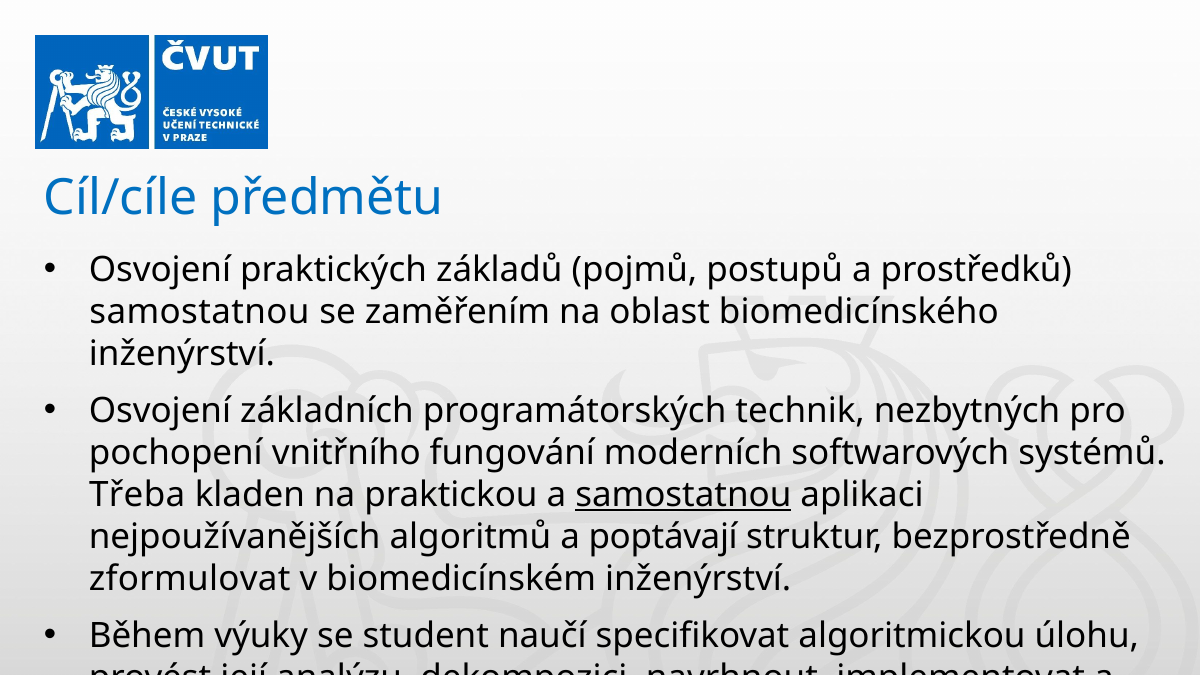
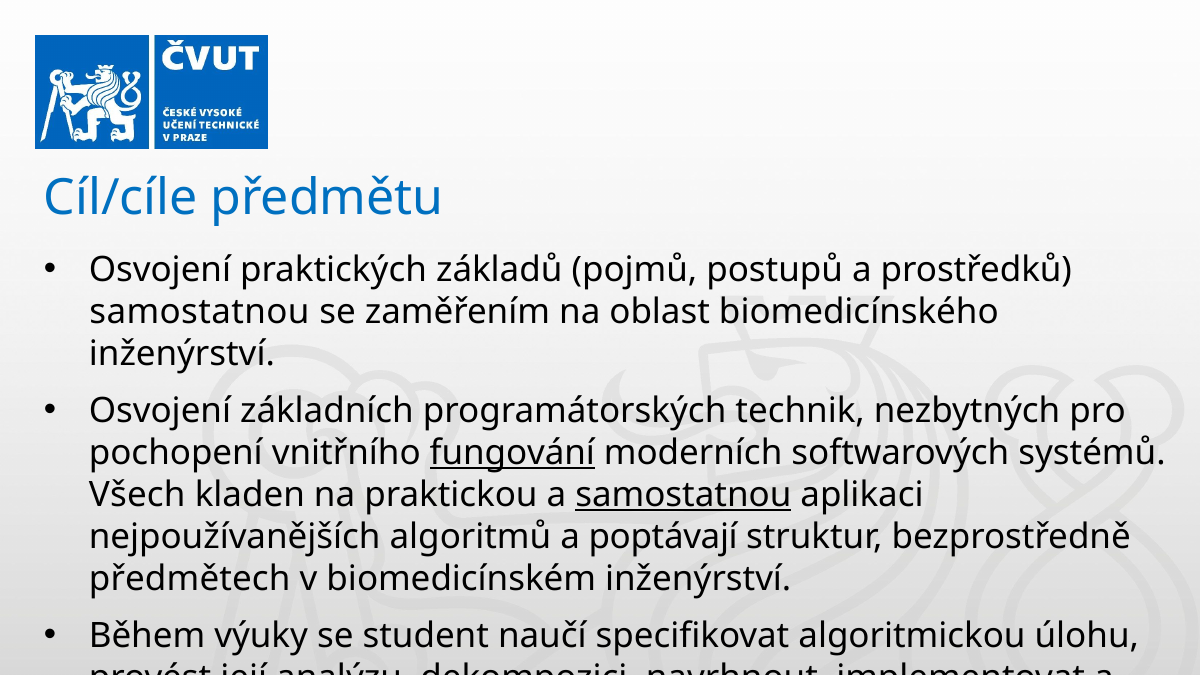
fungování underline: none -> present
Třeba: Třeba -> Všech
zformulovat: zformulovat -> předmětech
